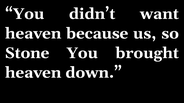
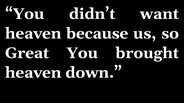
Stone: Stone -> Great
